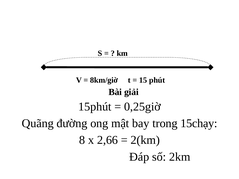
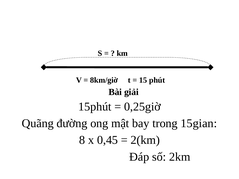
15chạy: 15chạy -> 15gian
2,66: 2,66 -> 0,45
